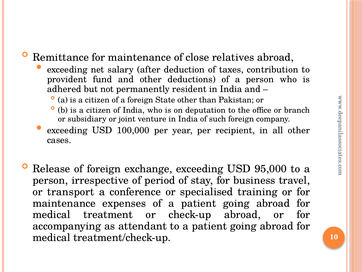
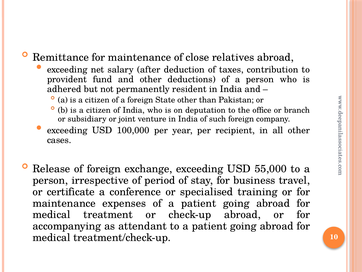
95,000: 95,000 -> 55,000
transport: transport -> certificate
